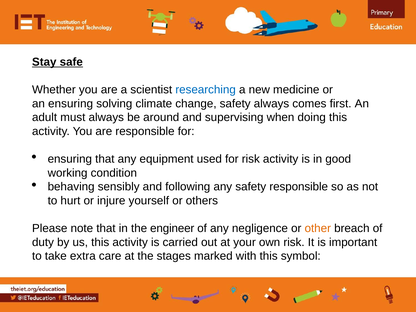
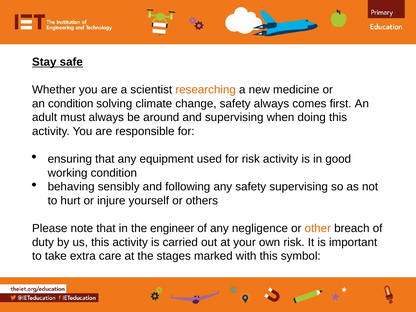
researching colour: blue -> orange
an ensuring: ensuring -> condition
safety responsible: responsible -> supervising
